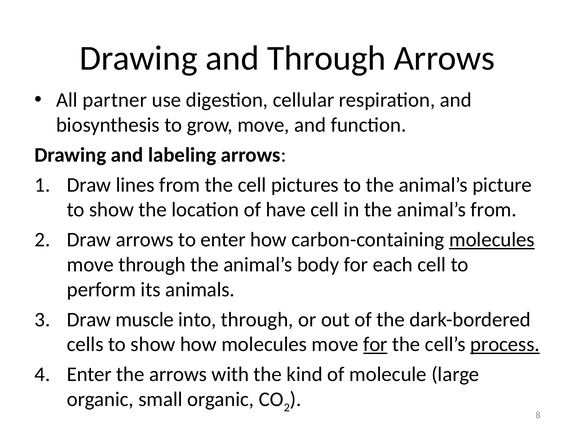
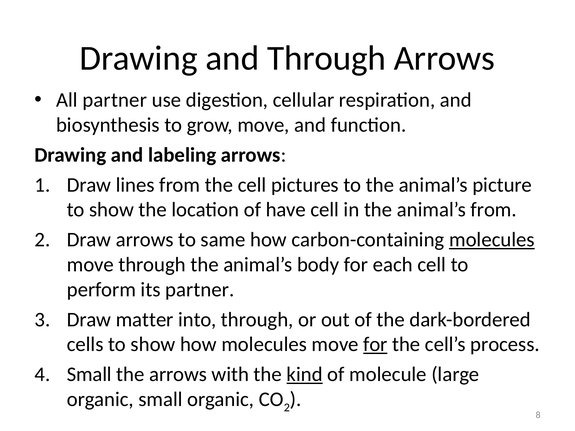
to enter: enter -> same
its animals: animals -> partner
muscle: muscle -> matter
process underline: present -> none
Enter at (89, 375): Enter -> Small
kind underline: none -> present
